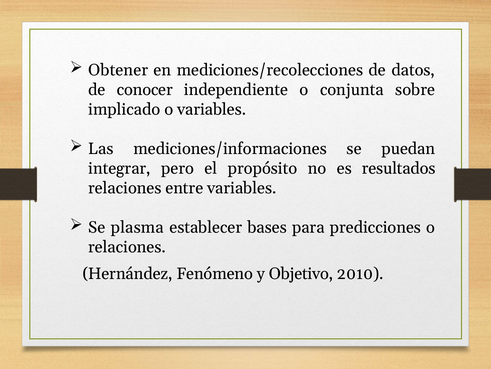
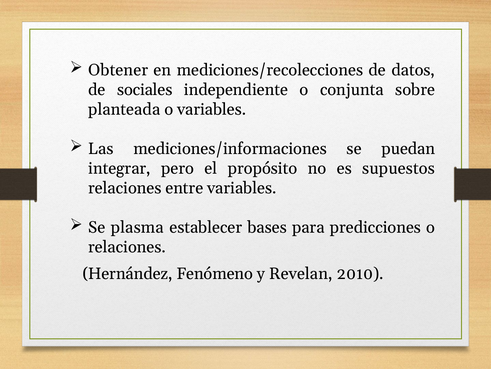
conocer: conocer -> sociales
implicado: implicado -> planteada
resultados: resultados -> supuestos
Objetivo: Objetivo -> Revelan
